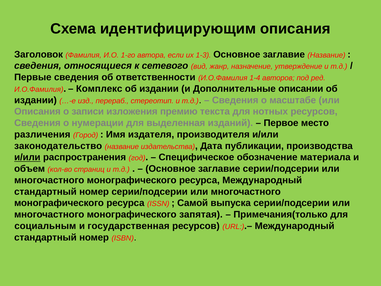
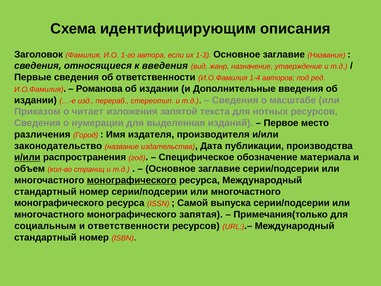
к сетевого: сетевого -> введения
Комплекс: Комплекс -> Романова
Дополнительные описании: описании -> введения
Описания at (37, 111): Описания -> Приказом
записи: записи -> читает
премию: премию -> запятой
монографического at (132, 180) underline: none -> present
и государственная: государственная -> ответственности
